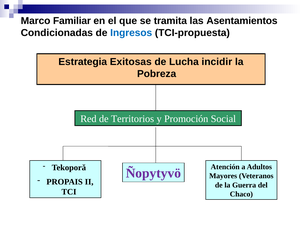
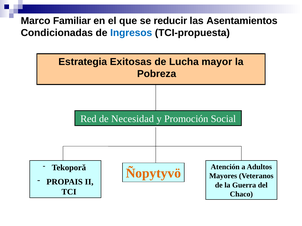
tramita: tramita -> reducir
incidir: incidir -> mayor
Territorios: Territorios -> Necesidad
Ñopytyvö colour: purple -> orange
